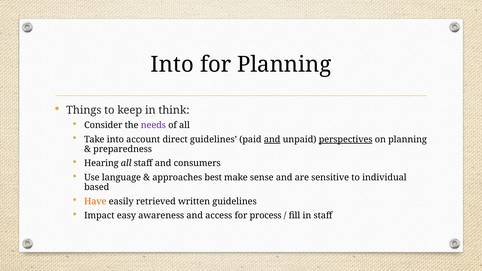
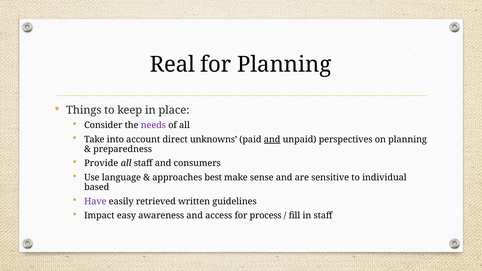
Into at (172, 64): Into -> Real
think: think -> place
direct guidelines: guidelines -> unknowns
perspectives underline: present -> none
Hearing: Hearing -> Provide
Have colour: orange -> purple
